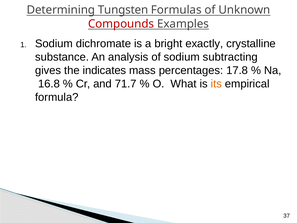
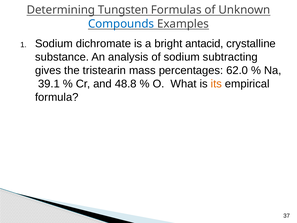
Compounds colour: red -> blue
exactly: exactly -> antacid
indicates: indicates -> tristearin
17.8: 17.8 -> 62.0
16.8: 16.8 -> 39.1
71.7: 71.7 -> 48.8
